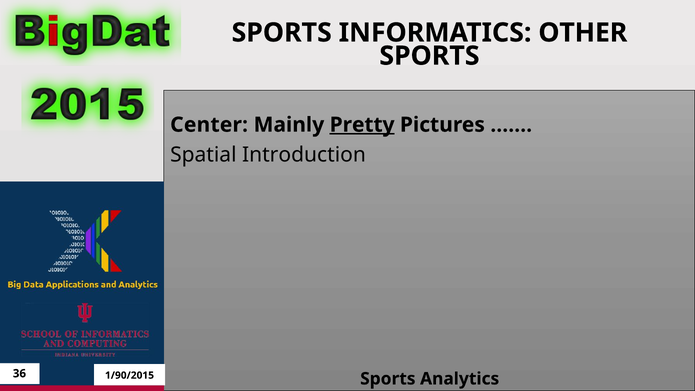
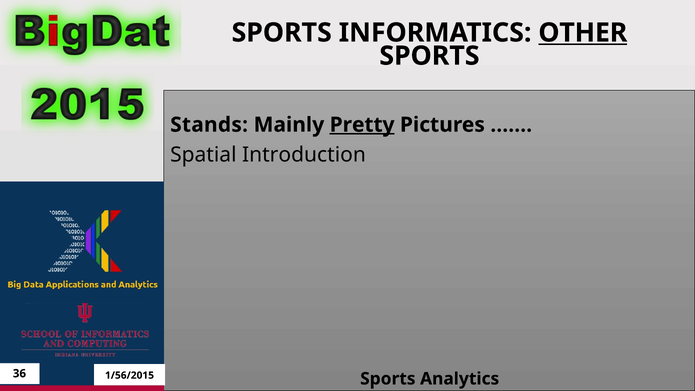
OTHER underline: none -> present
Center: Center -> Stands
1/90/2015: 1/90/2015 -> 1/56/2015
